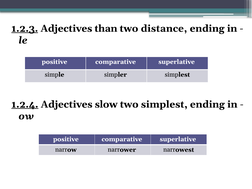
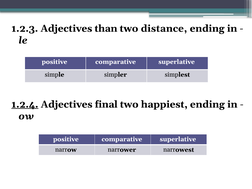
1.2.3 underline: present -> none
slow: slow -> final
two simplest: simplest -> happiest
